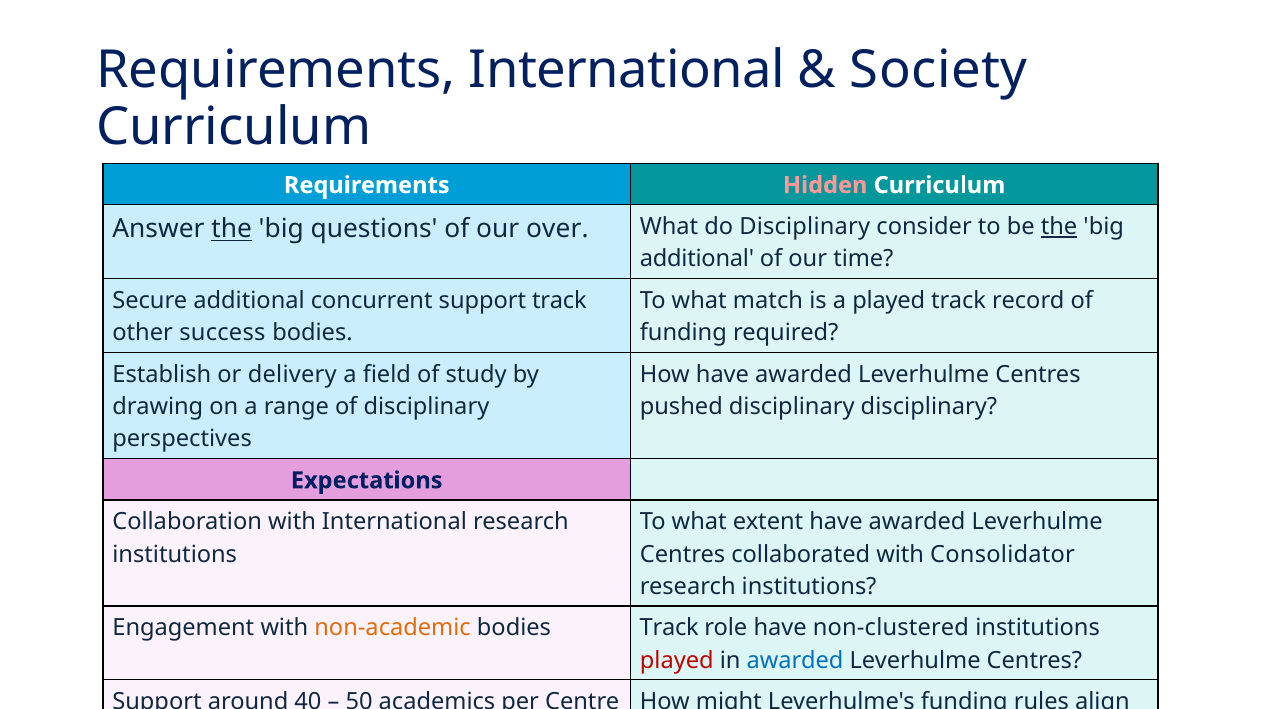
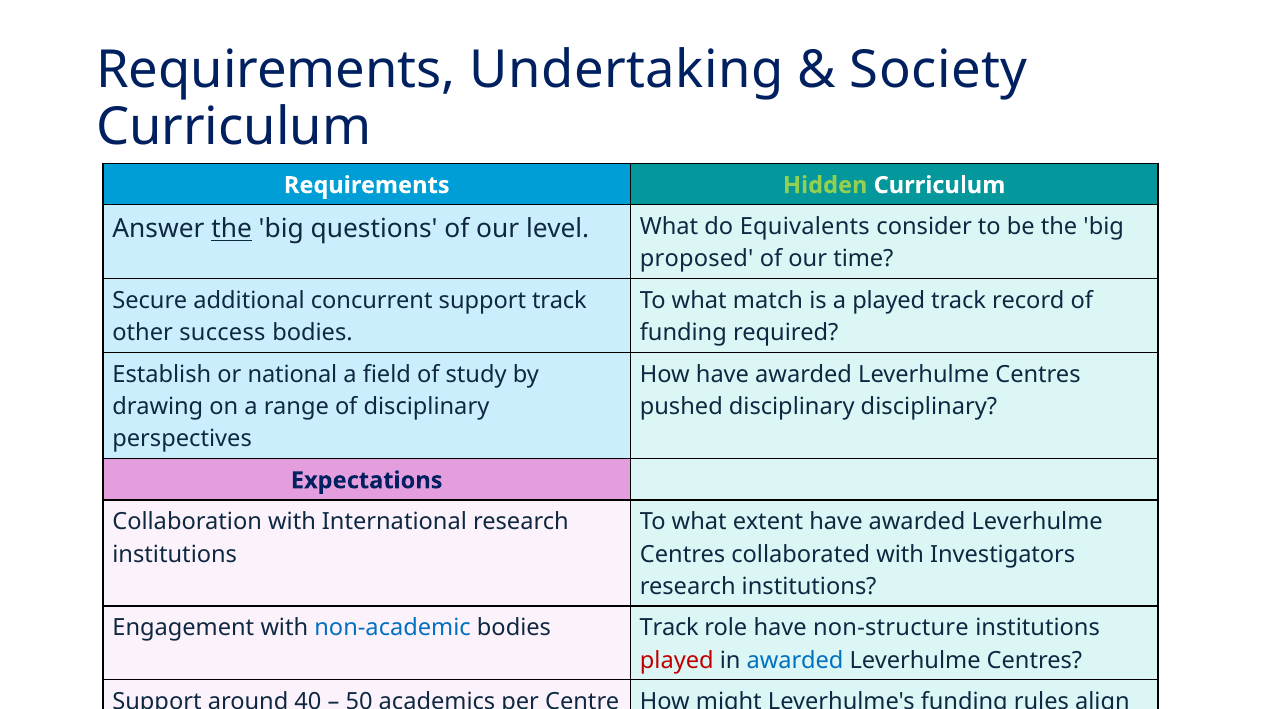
Requirements International: International -> Undertaking
Hidden colour: pink -> light green
over: over -> level
do Disciplinary: Disciplinary -> Equivalents
the at (1059, 227) underline: present -> none
additional at (697, 259): additional -> proposed
delivery: delivery -> national
Consolidator: Consolidator -> Investigators
non-academic colour: orange -> blue
non-clustered: non-clustered -> non-structure
